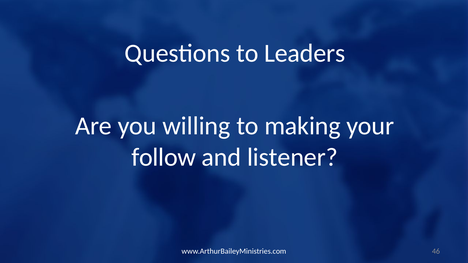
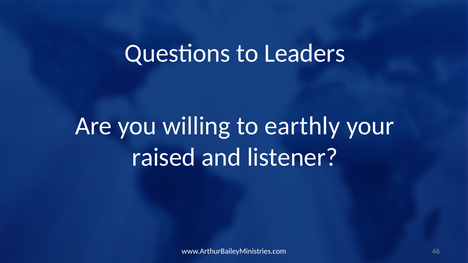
making: making -> earthly
follow: follow -> raised
